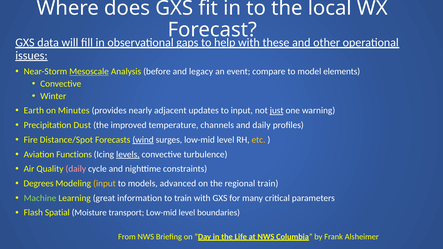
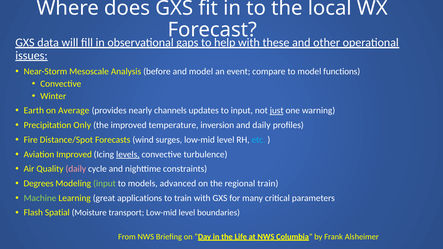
Mesoscale underline: present -> none
and legacy: legacy -> model
elements: elements -> functions
Minutes: Minutes -> Average
adjacent: adjacent -> channels
Dust: Dust -> Only
channels: channels -> inversion
wind underline: present -> none
etc colour: yellow -> light blue
Aviation Functions: Functions -> Improved
input at (105, 184) colour: yellow -> light green
information: information -> applications
